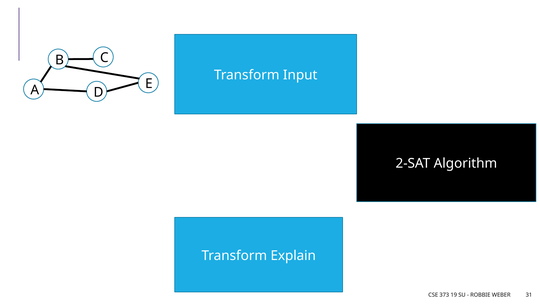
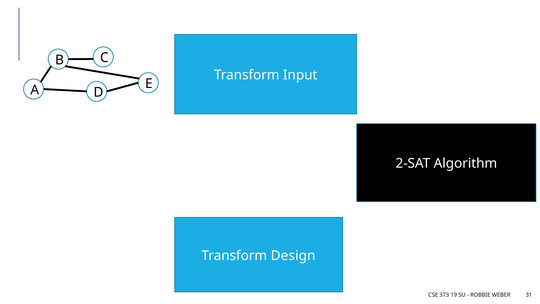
Explain: Explain -> Design
